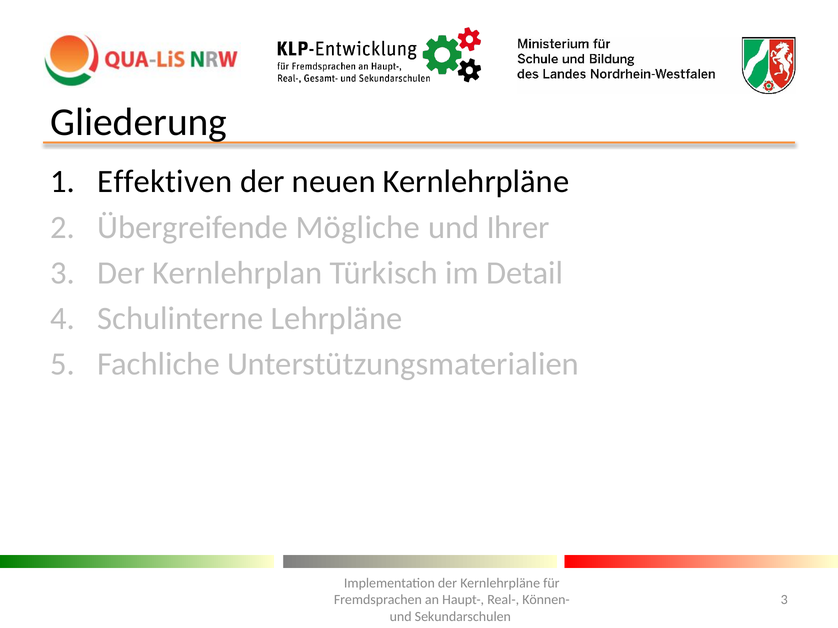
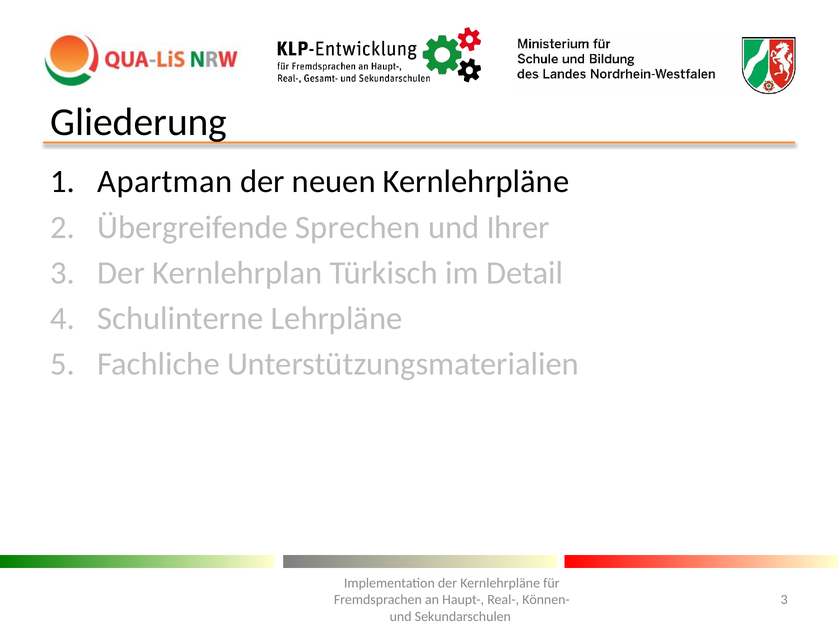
Effektiven: Effektiven -> Apartman
Mögliche: Mögliche -> Sprechen
